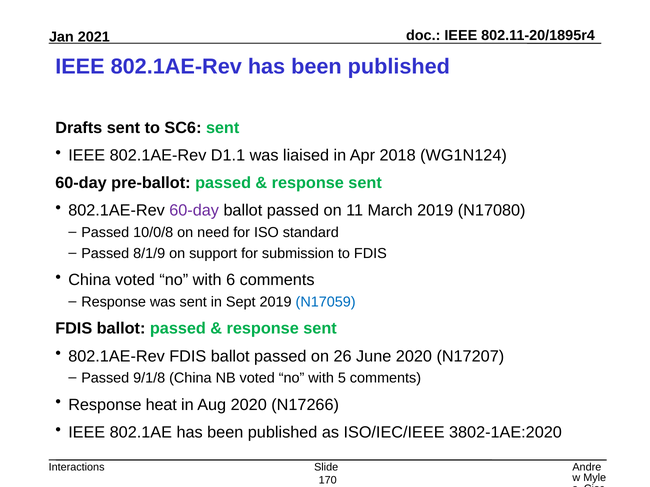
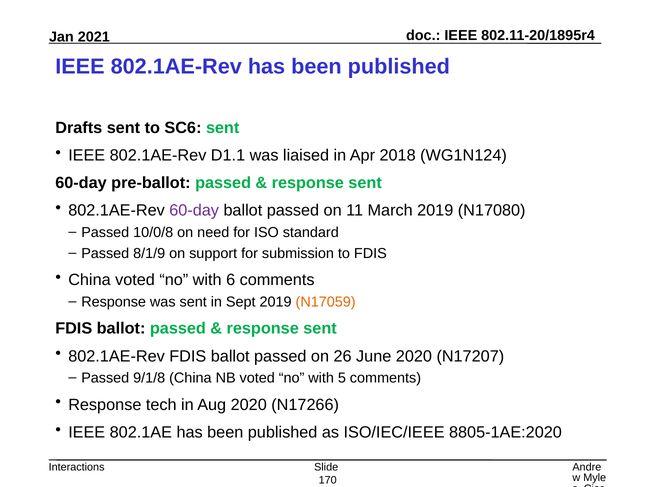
N17059 colour: blue -> orange
heat: heat -> tech
3802-1AE:2020: 3802-1AE:2020 -> 8805-1AE:2020
